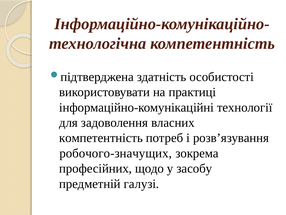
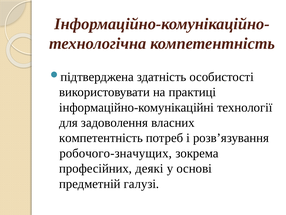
щодо: щодо -> деякі
засобу: засобу -> основі
